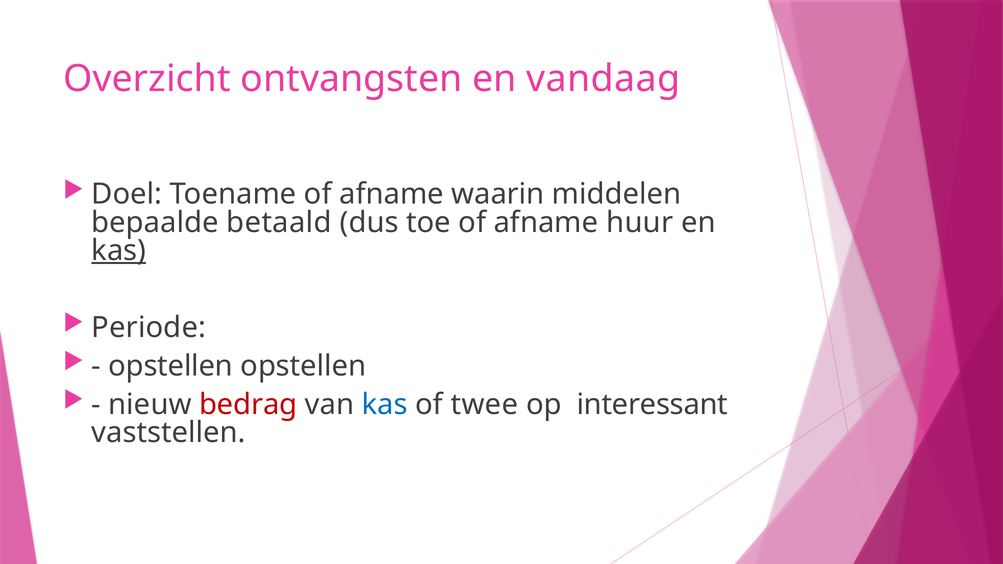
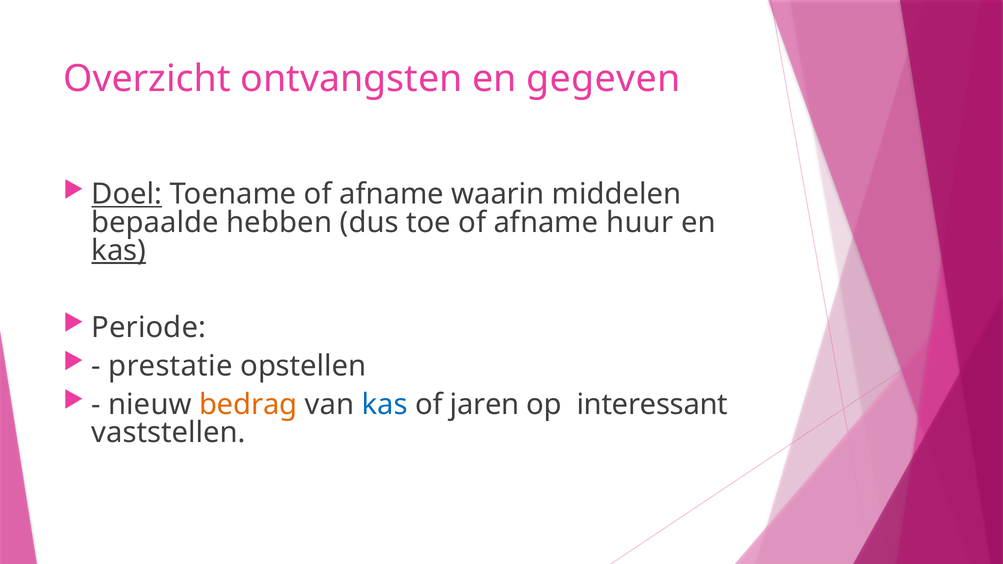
vandaag: vandaag -> gegeven
Doel underline: none -> present
betaald: betaald -> hebben
opstellen at (171, 366): opstellen -> prestatie
bedrag colour: red -> orange
twee: twee -> jaren
